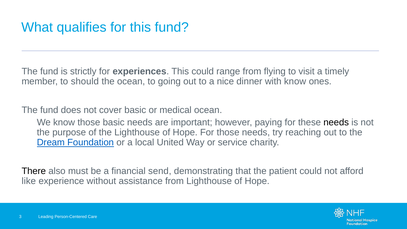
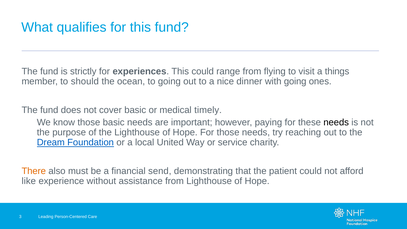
timely: timely -> things
with know: know -> going
medical ocean: ocean -> timely
There colour: black -> orange
